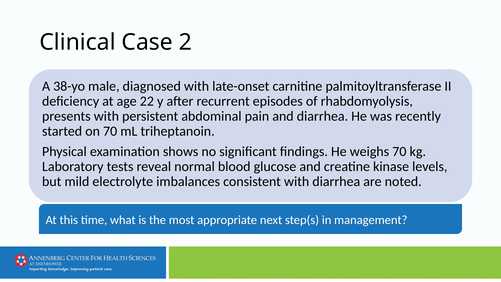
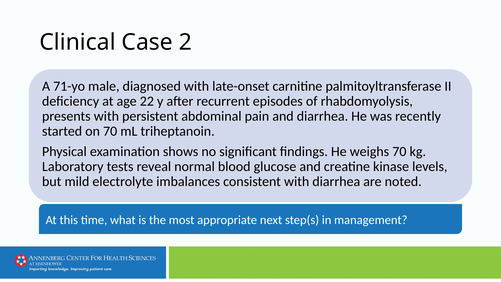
38-yo: 38-yo -> 71-yo
